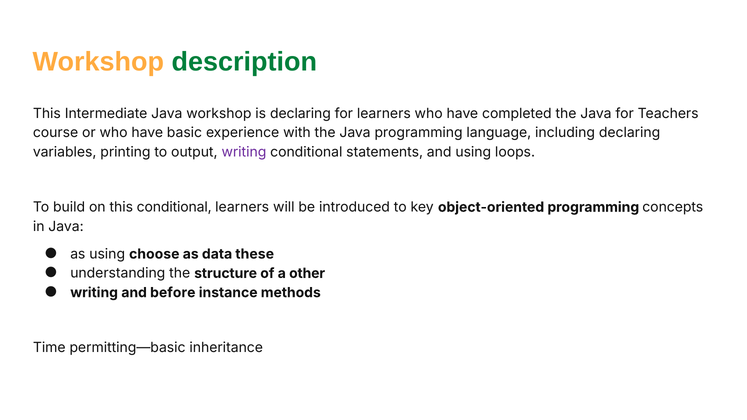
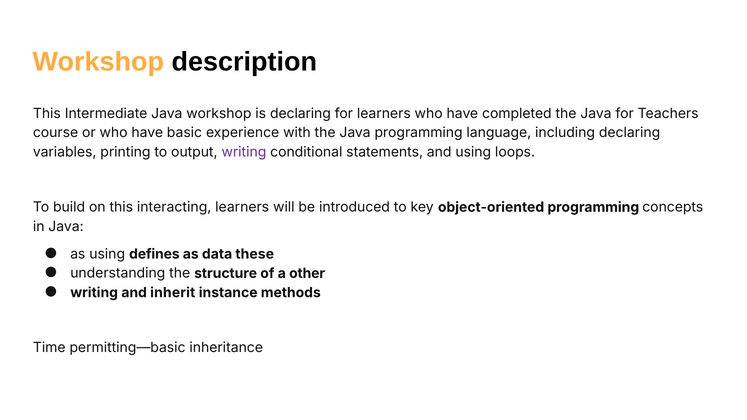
description colour: green -> black
this conditional: conditional -> interacting
choose: choose -> defines
before: before -> inherit
